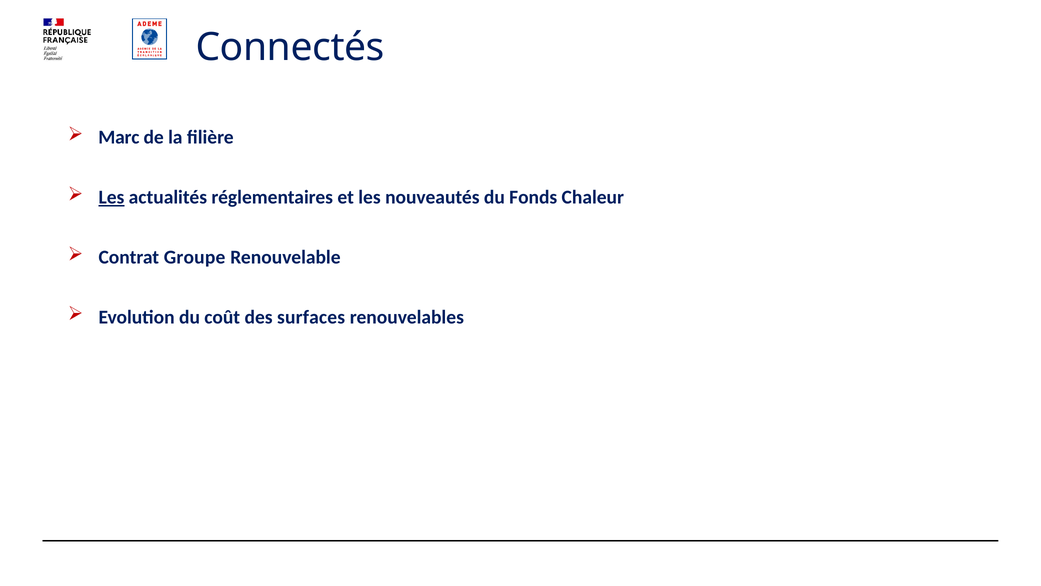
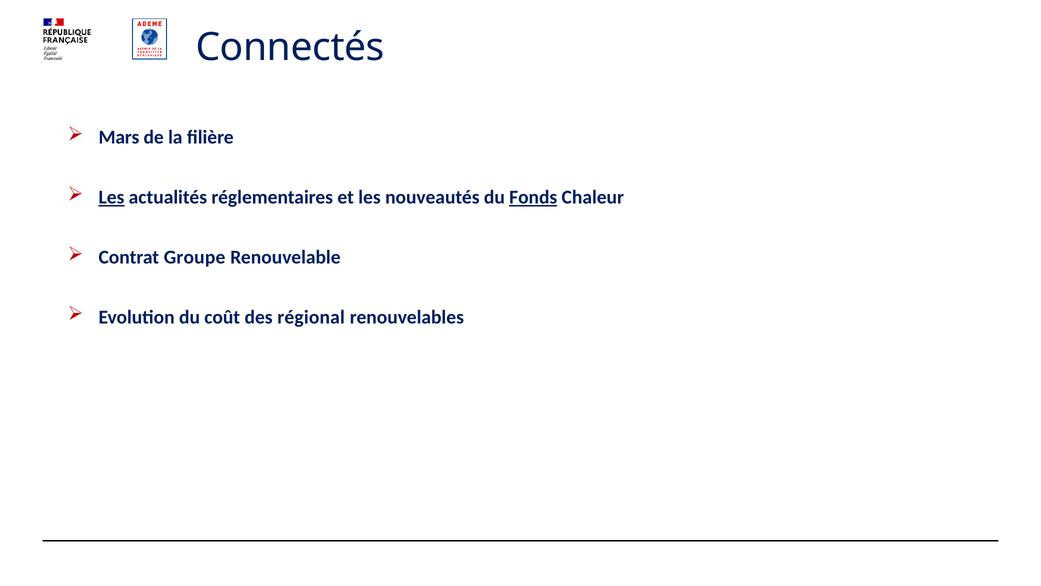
Marc: Marc -> Mars
Fonds underline: none -> present
surfaces: surfaces -> régional
